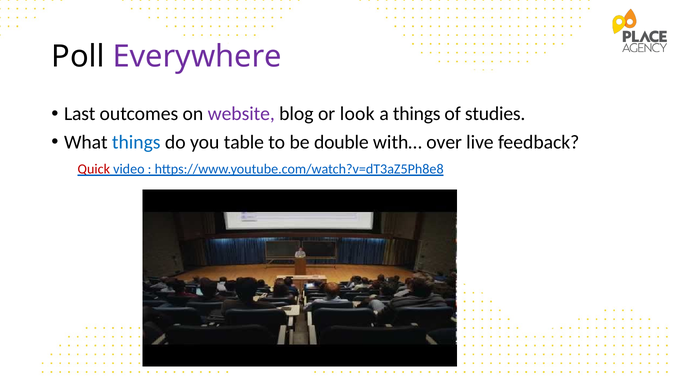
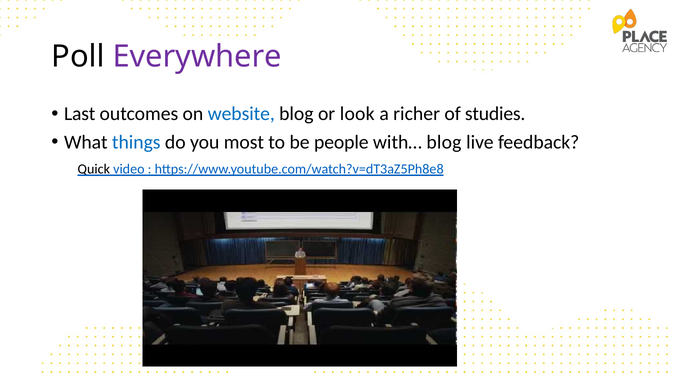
website colour: purple -> blue
a things: things -> richer
table: table -> most
double: double -> people
with… over: over -> blog
Quick colour: red -> black
